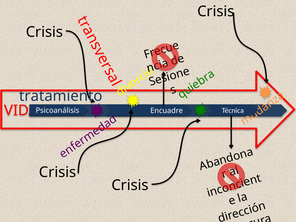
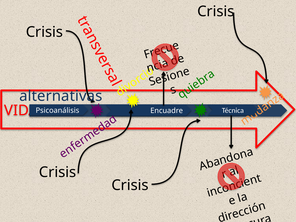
tratamiento: tratamiento -> alternativas
